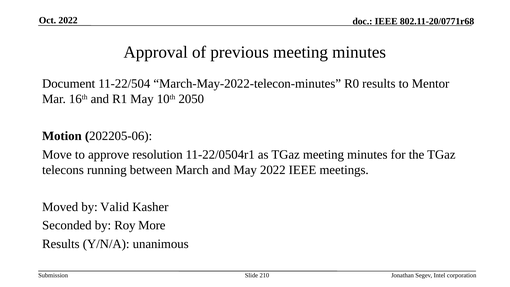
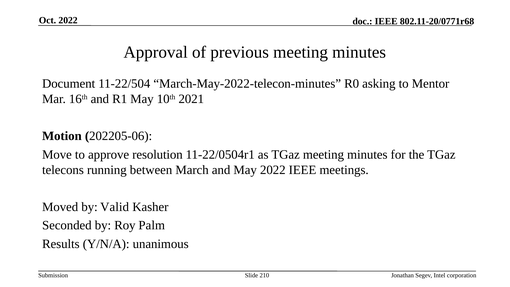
R0 results: results -> asking
2050: 2050 -> 2021
More: More -> Palm
